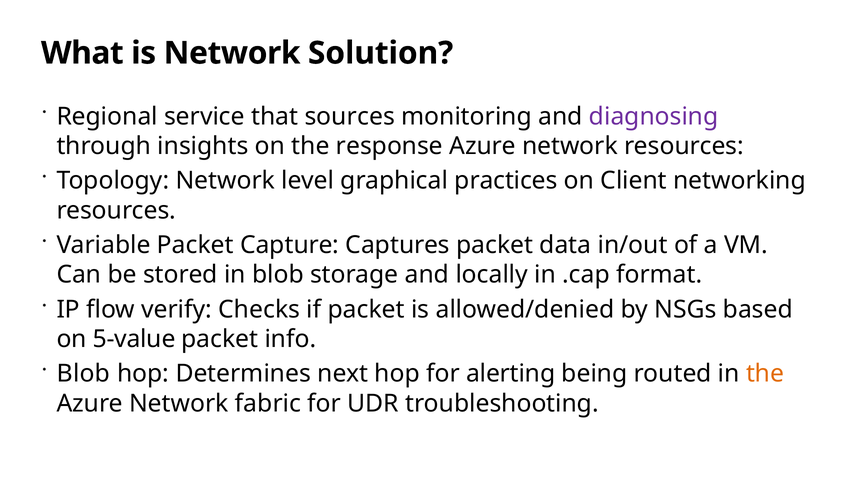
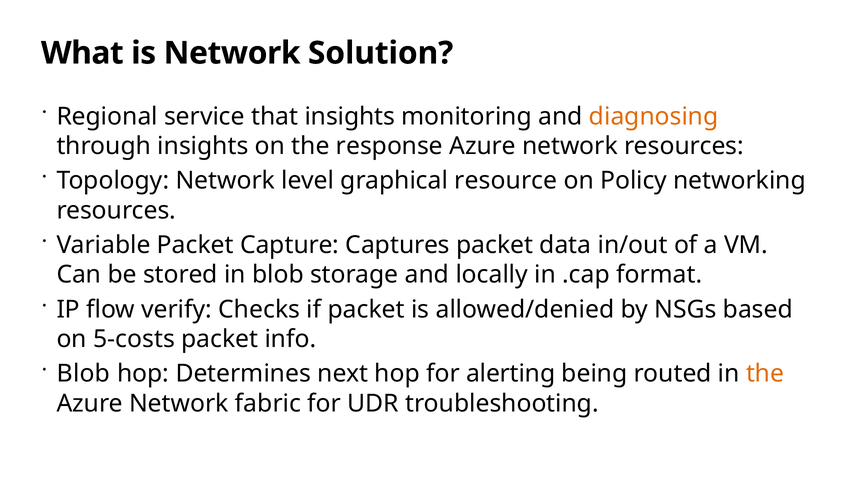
that sources: sources -> insights
diagnosing colour: purple -> orange
practices: practices -> resource
Client: Client -> Policy
5-value: 5-value -> 5-costs
